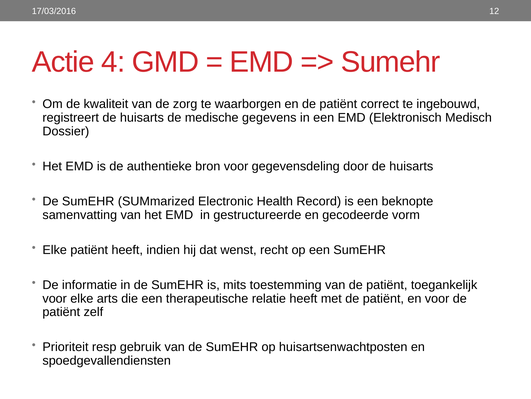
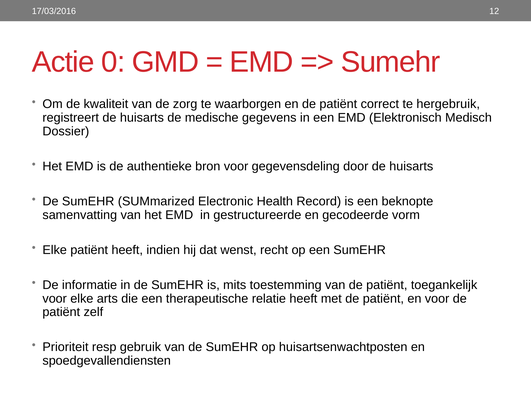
4: 4 -> 0
ingebouwd: ingebouwd -> hergebruik
